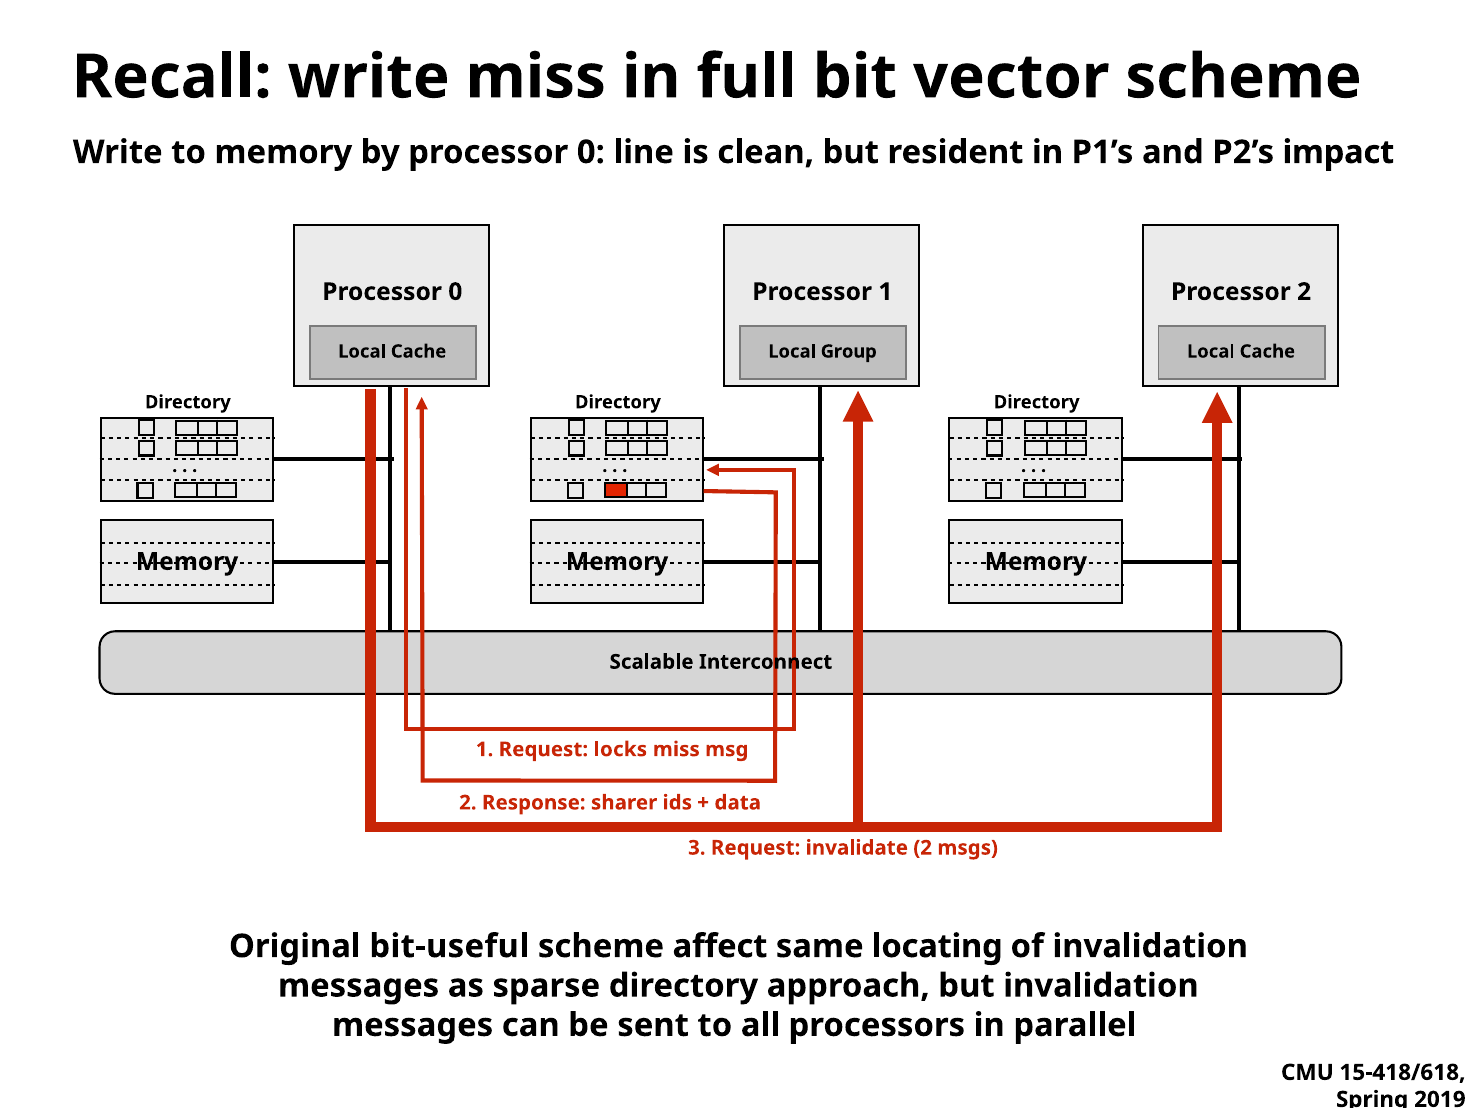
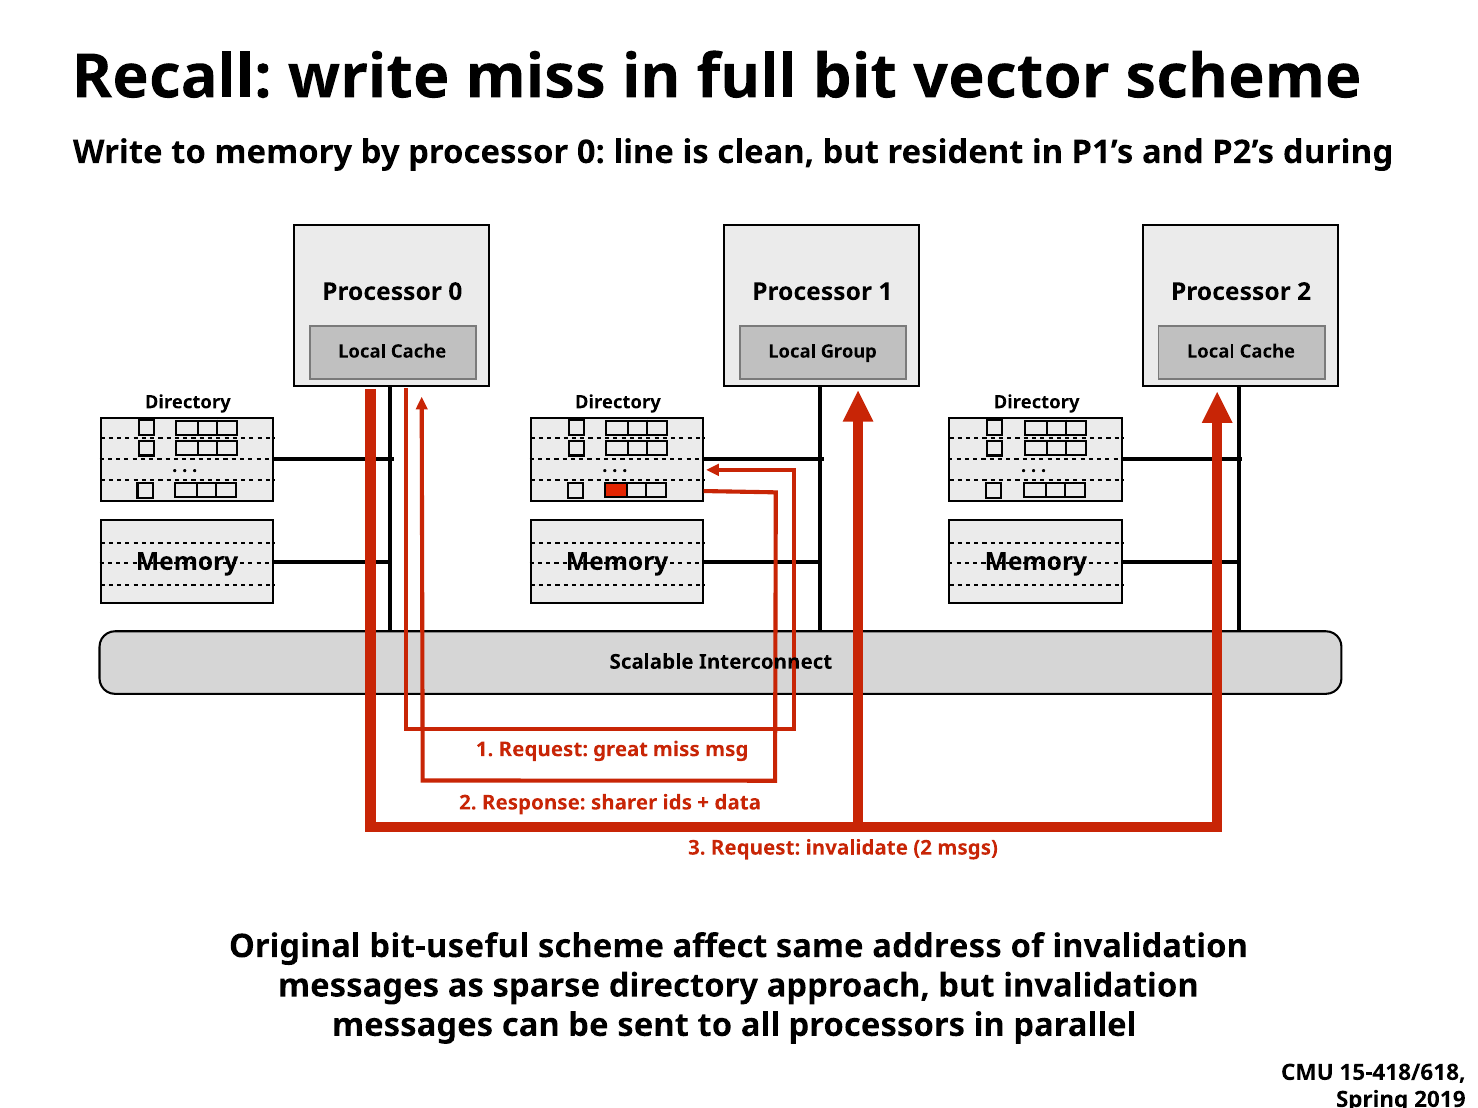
impact: impact -> during
locks: locks -> great
locating: locating -> address
